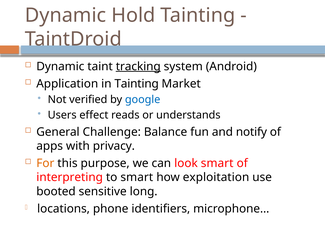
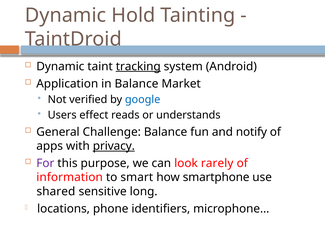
in Tainting: Tainting -> Balance
privacy underline: none -> present
For colour: orange -> purple
look smart: smart -> rarely
interpreting: interpreting -> information
exploitation: exploitation -> smartphone
booted: booted -> shared
